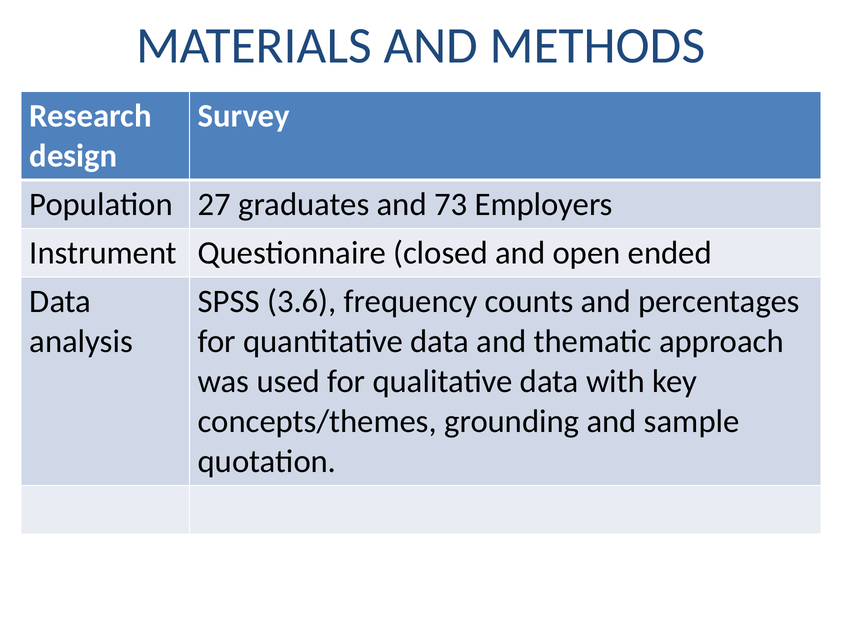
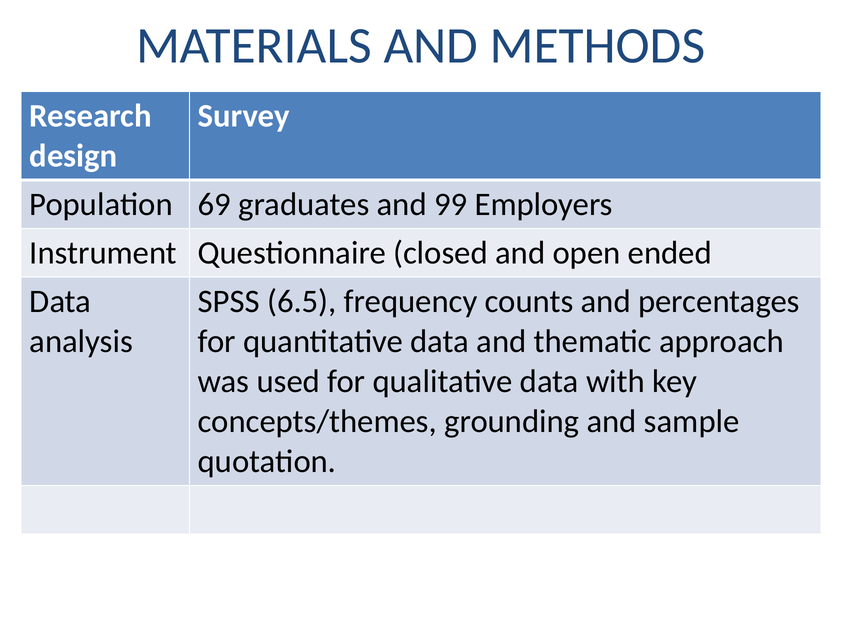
27: 27 -> 69
73: 73 -> 99
3.6: 3.6 -> 6.5
